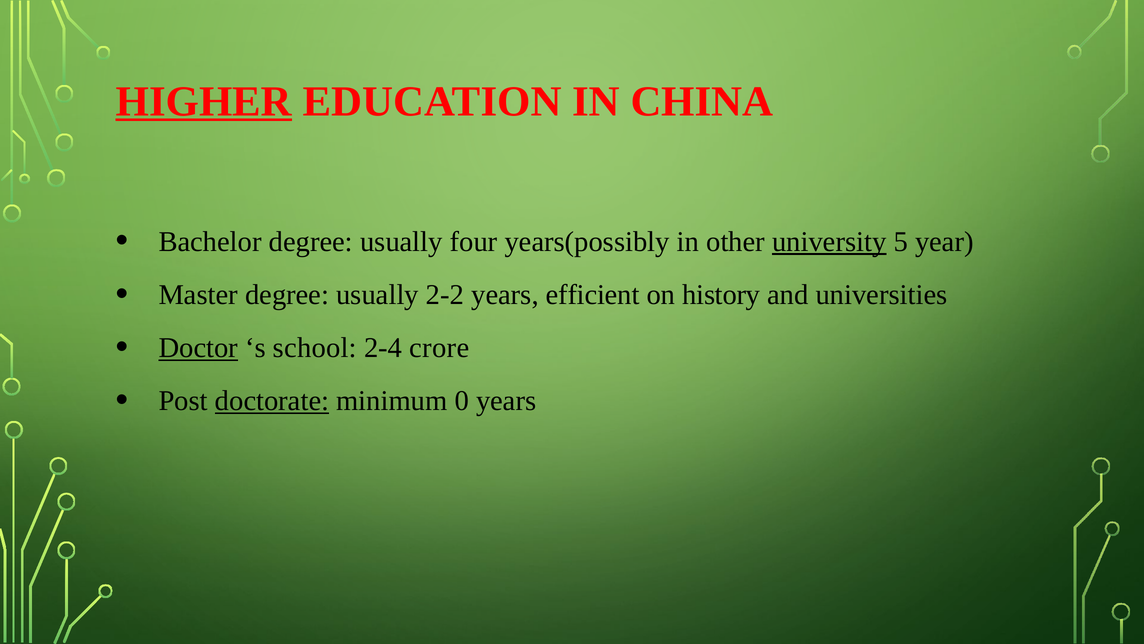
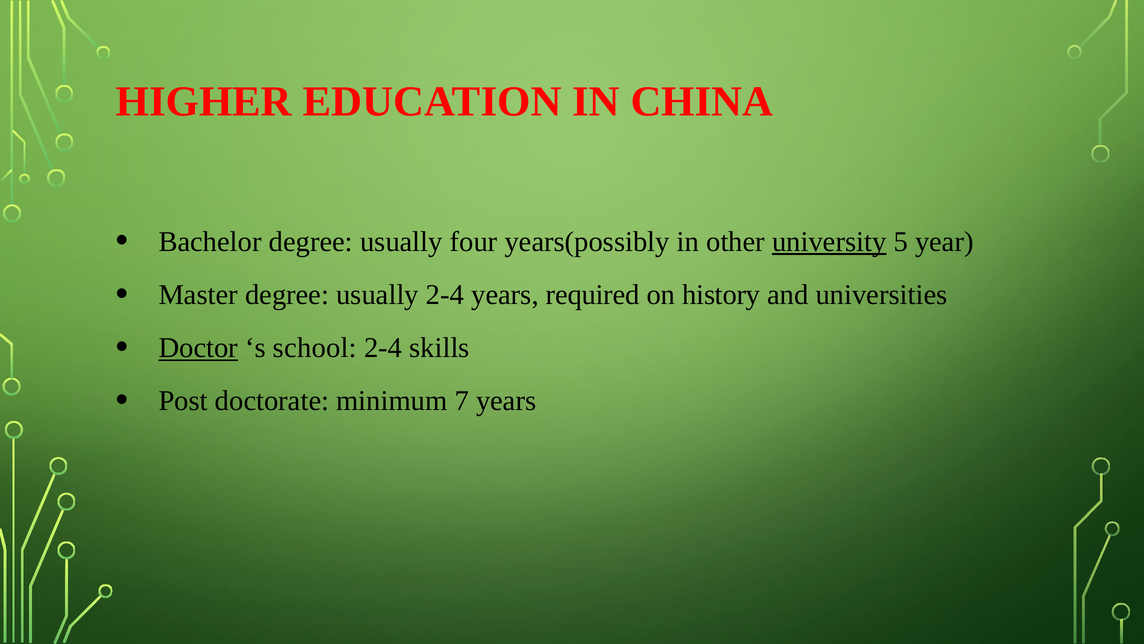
HIGHER underline: present -> none
usually 2-2: 2-2 -> 2-4
efficient: efficient -> required
crore: crore -> skills
doctorate underline: present -> none
0: 0 -> 7
